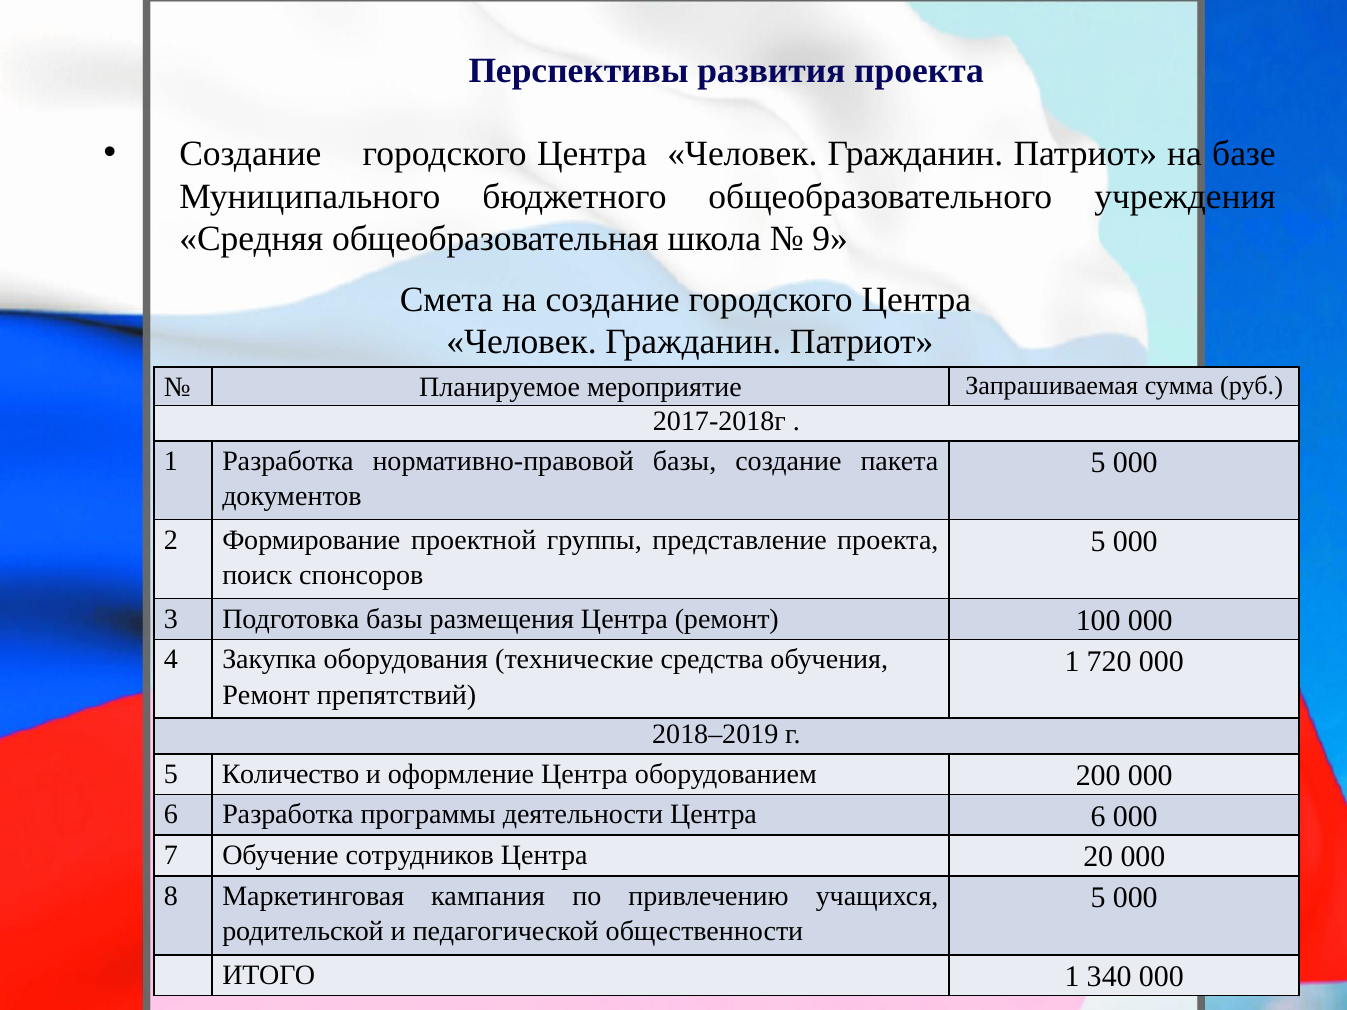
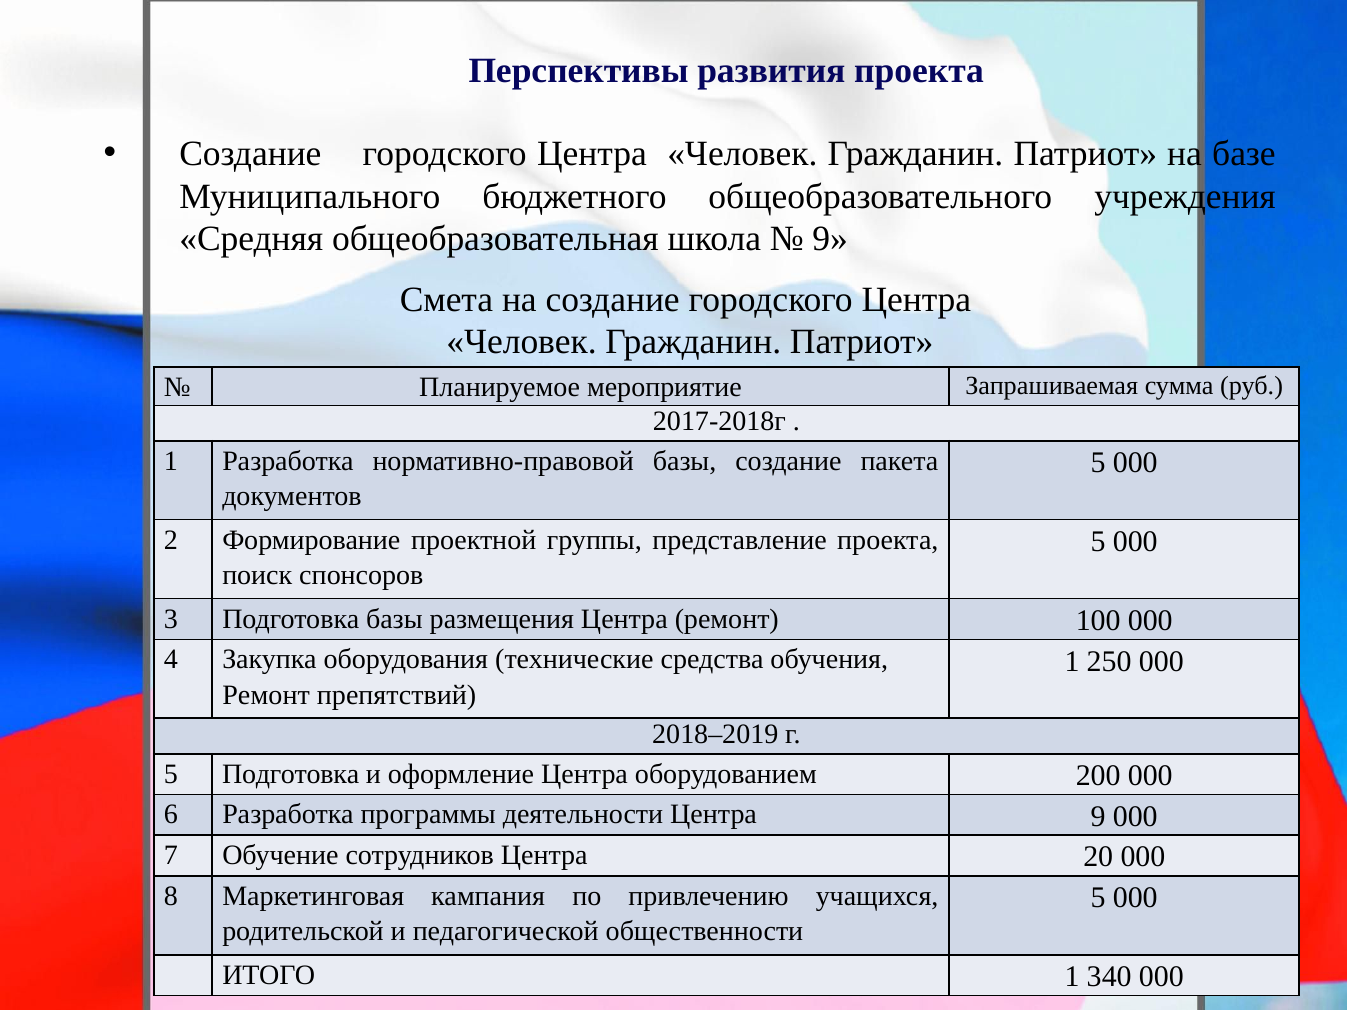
720: 720 -> 250
5 Количество: Количество -> Подготовка
Центра 6: 6 -> 9
